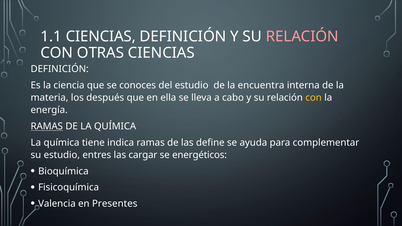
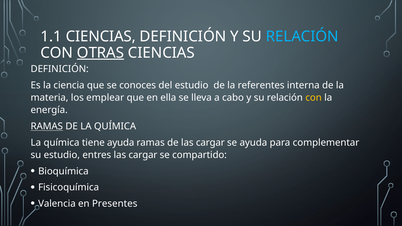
RELACIÓN at (302, 37) colour: pink -> light blue
OTRAS underline: none -> present
encuentra: encuentra -> referentes
después: después -> emplear
tiene indica: indica -> ayuda
de las define: define -> cargar
energéticos: energéticos -> compartido
